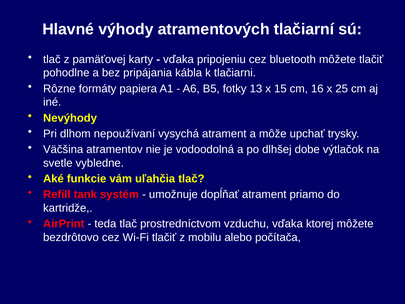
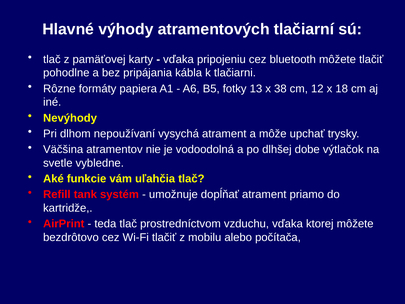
15: 15 -> 38
16: 16 -> 12
25: 25 -> 18
